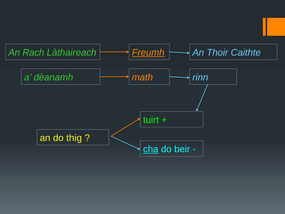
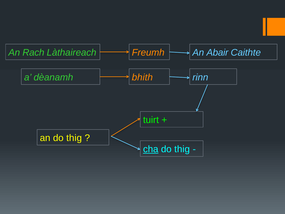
Freumh underline: present -> none
Thoir: Thoir -> Abair
math: math -> bhith
beir at (182, 149): beir -> thig
